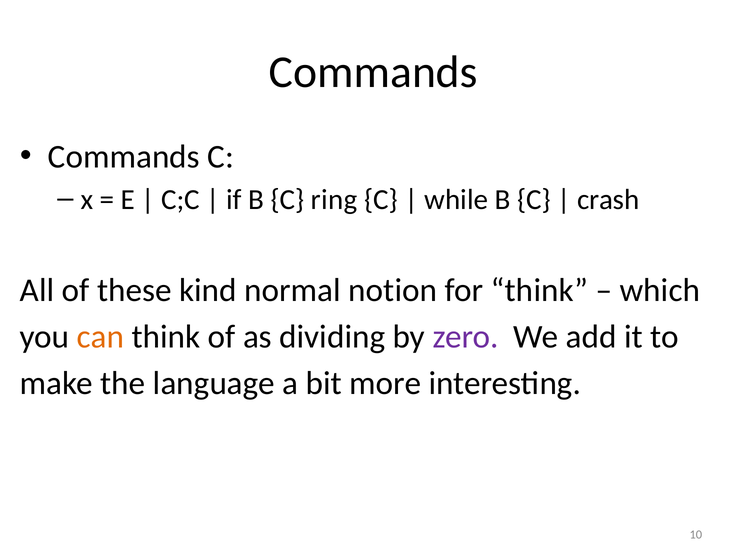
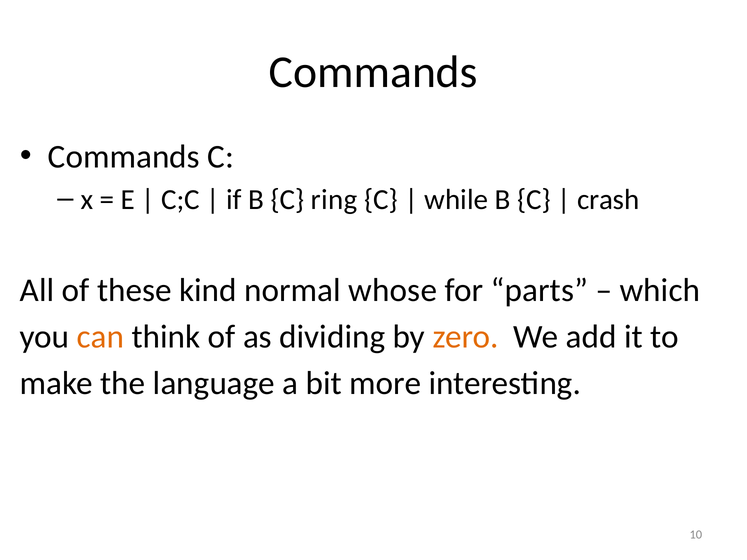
notion: notion -> whose
for think: think -> parts
zero colour: purple -> orange
